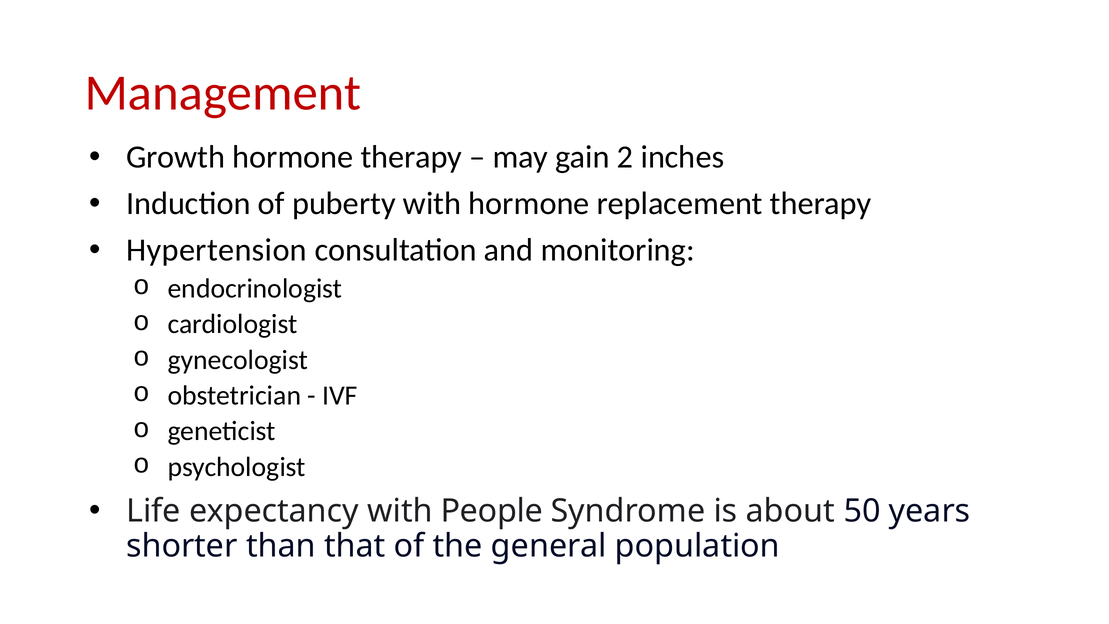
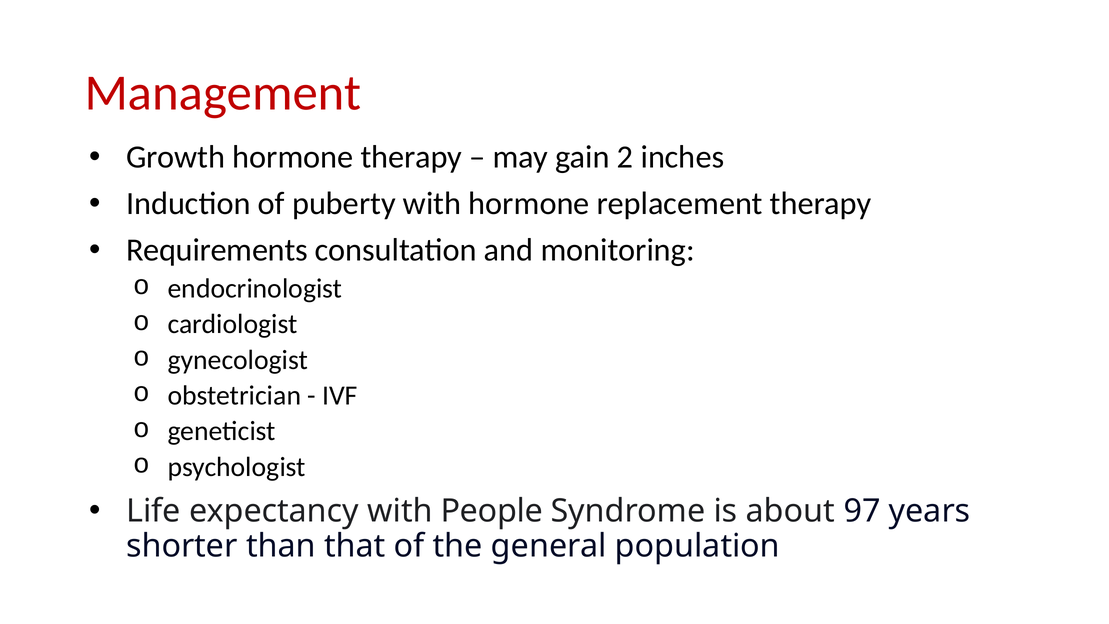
Hypertension: Hypertension -> Requirements
50: 50 -> 97
